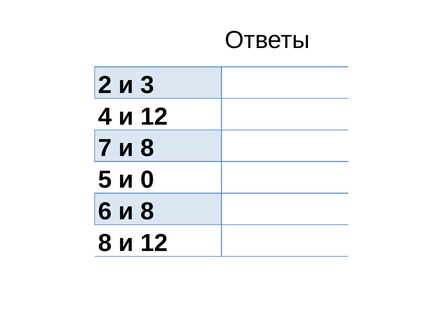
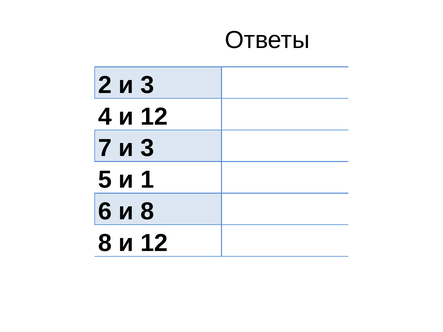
7 и 8: 8 -> 3
0: 0 -> 1
